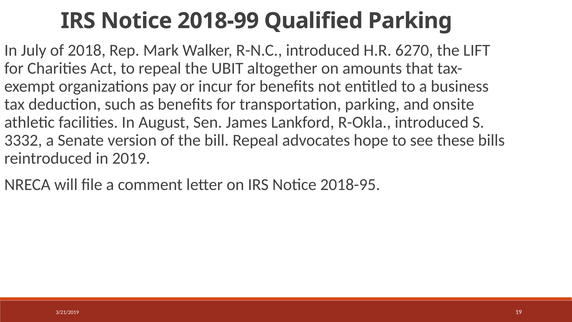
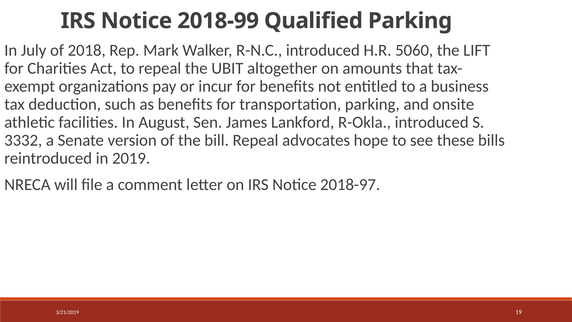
6270: 6270 -> 5060
2018-95: 2018-95 -> 2018-97
